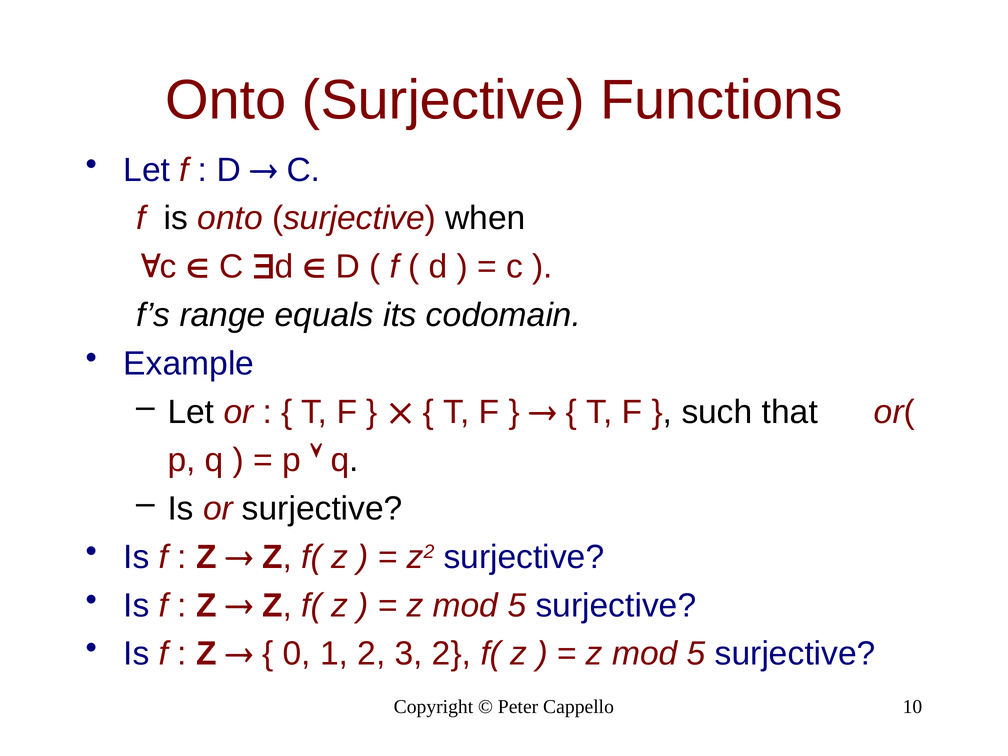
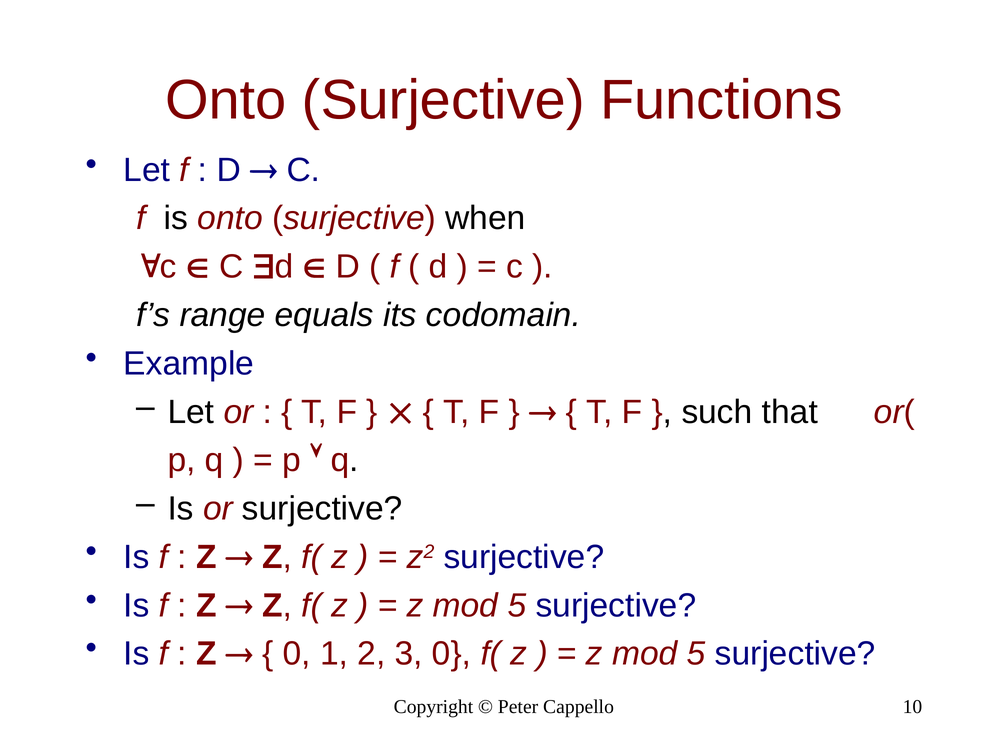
3 2: 2 -> 0
